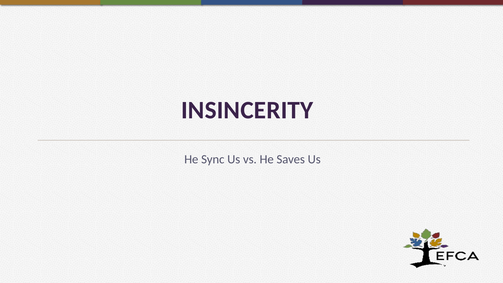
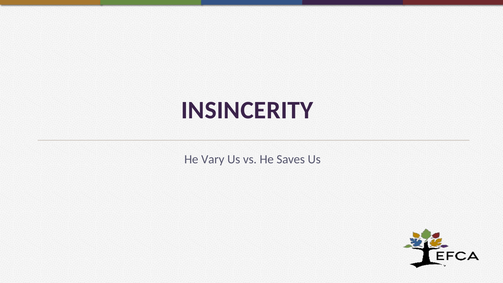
Sync: Sync -> Vary
